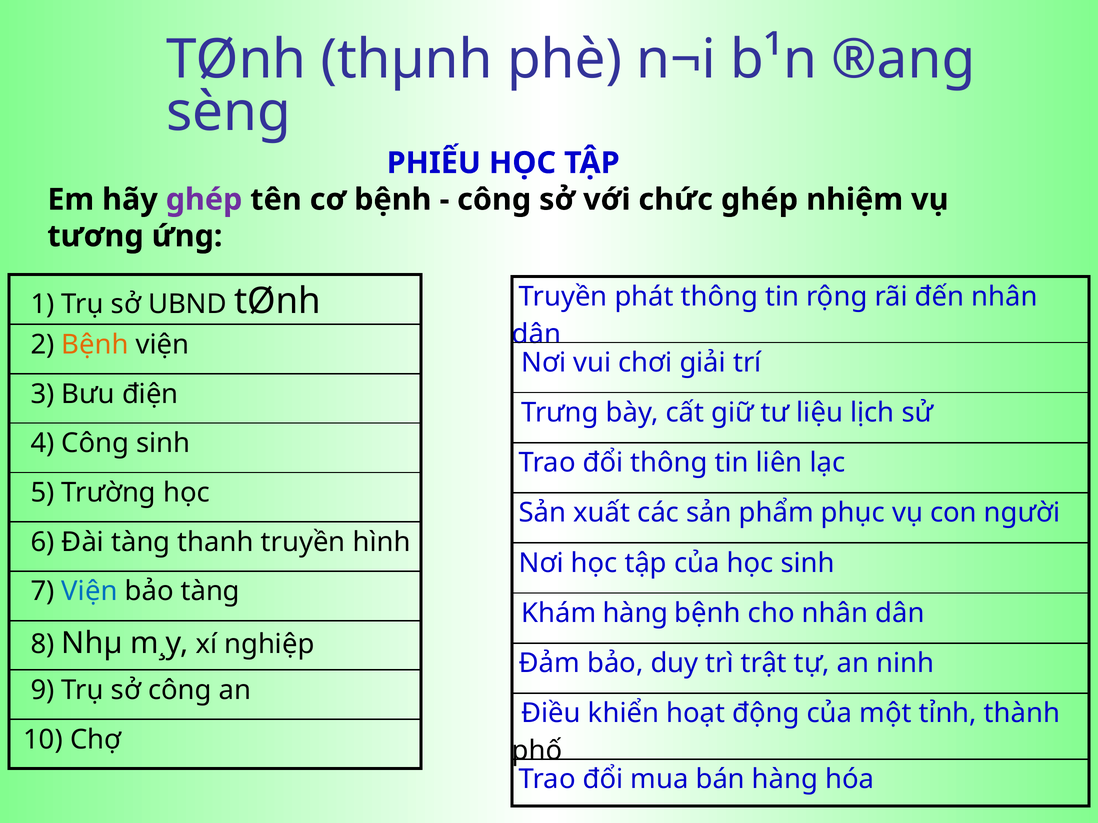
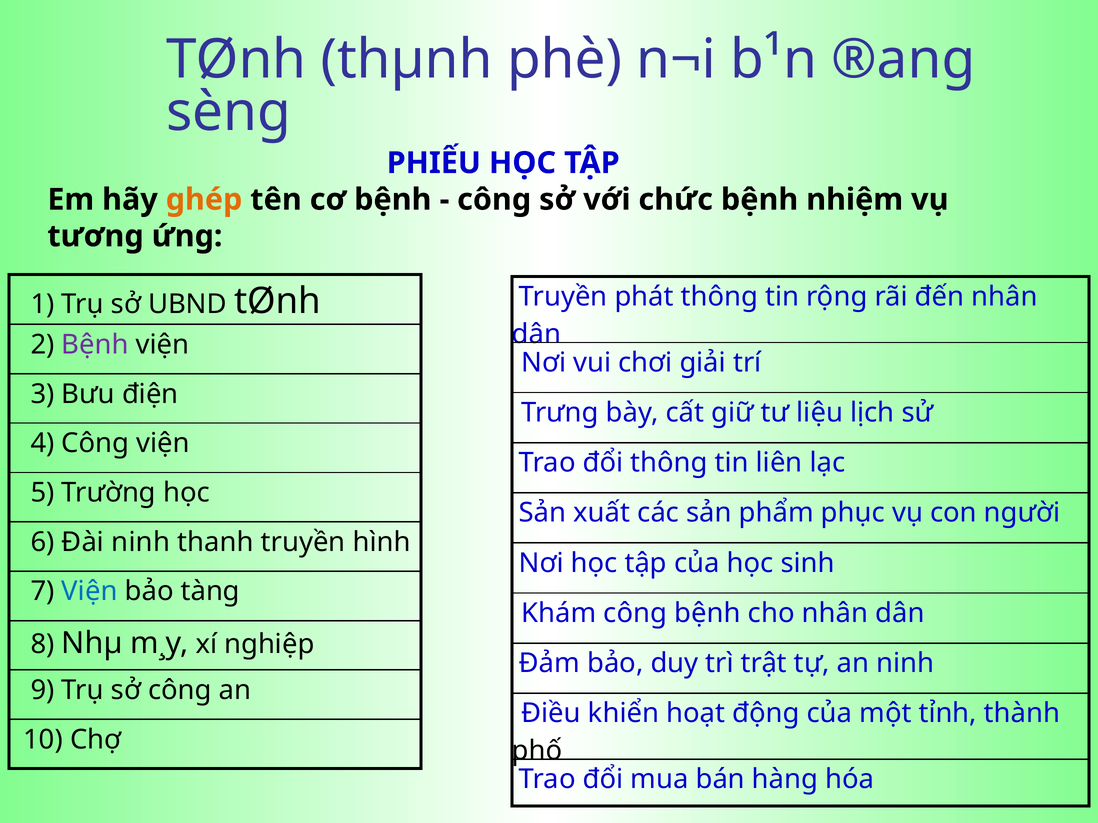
ghép at (204, 200) colour: purple -> orange
chức ghép: ghép -> bệnh
Bệnh at (95, 345) colour: orange -> purple
Công sinh: sinh -> viện
Đài tàng: tàng -> ninh
Khám hàng: hàng -> công
